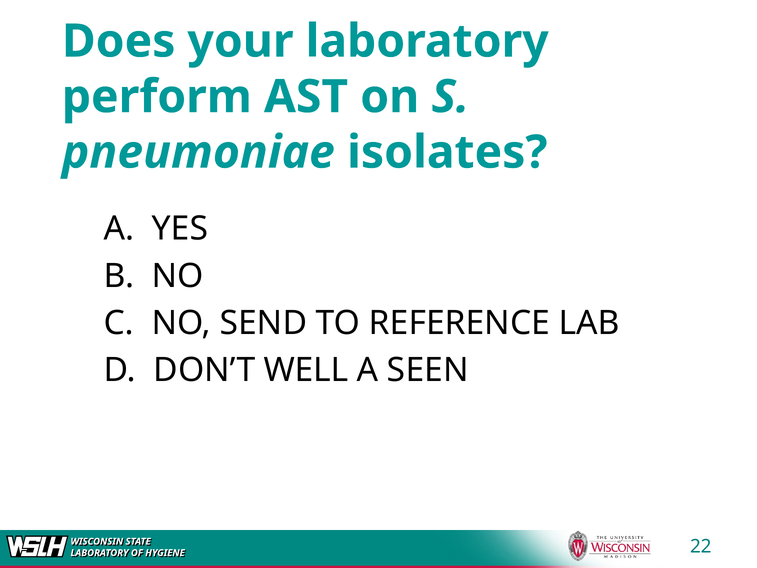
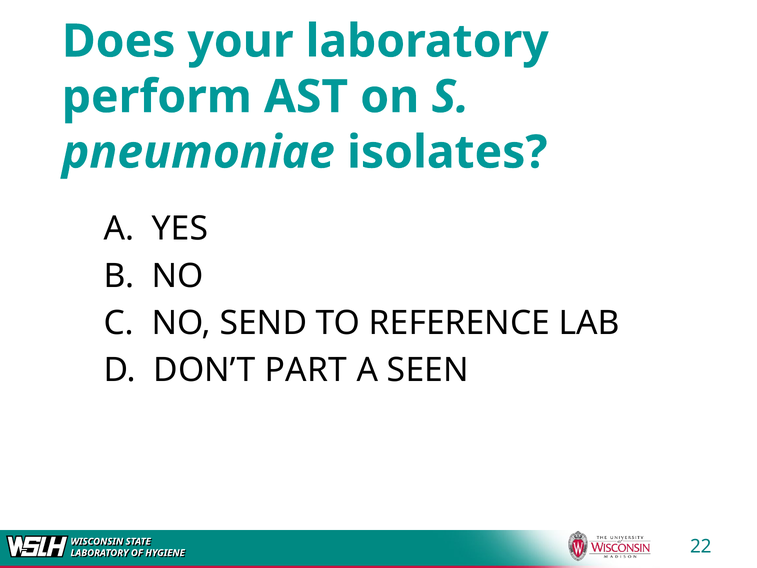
WELL: WELL -> PART
